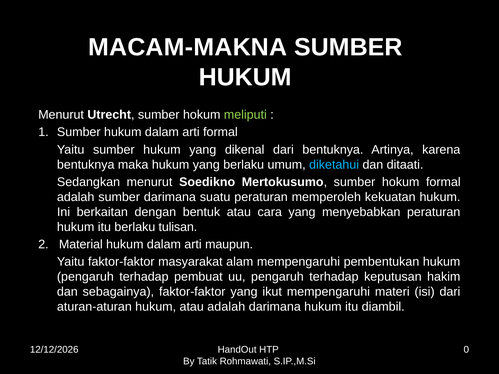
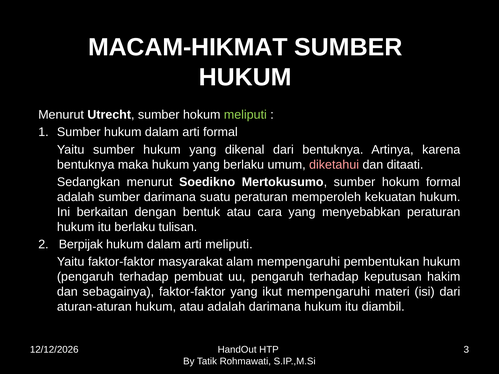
MACAM-MAKNA: MACAM-MAKNA -> MACAM-HIKMAT
diketahui colour: light blue -> pink
Material: Material -> Berpijak
arti maupun: maupun -> meliputi
0: 0 -> 3
